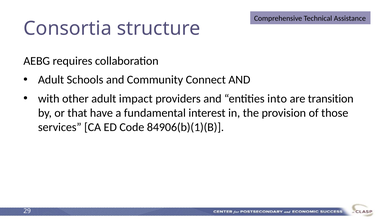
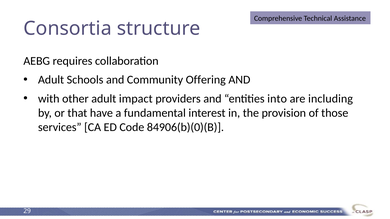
Connect: Connect -> Offering
transition: transition -> including
84906(b)(1)(B: 84906(b)(1)(B -> 84906(b)(0)(B
